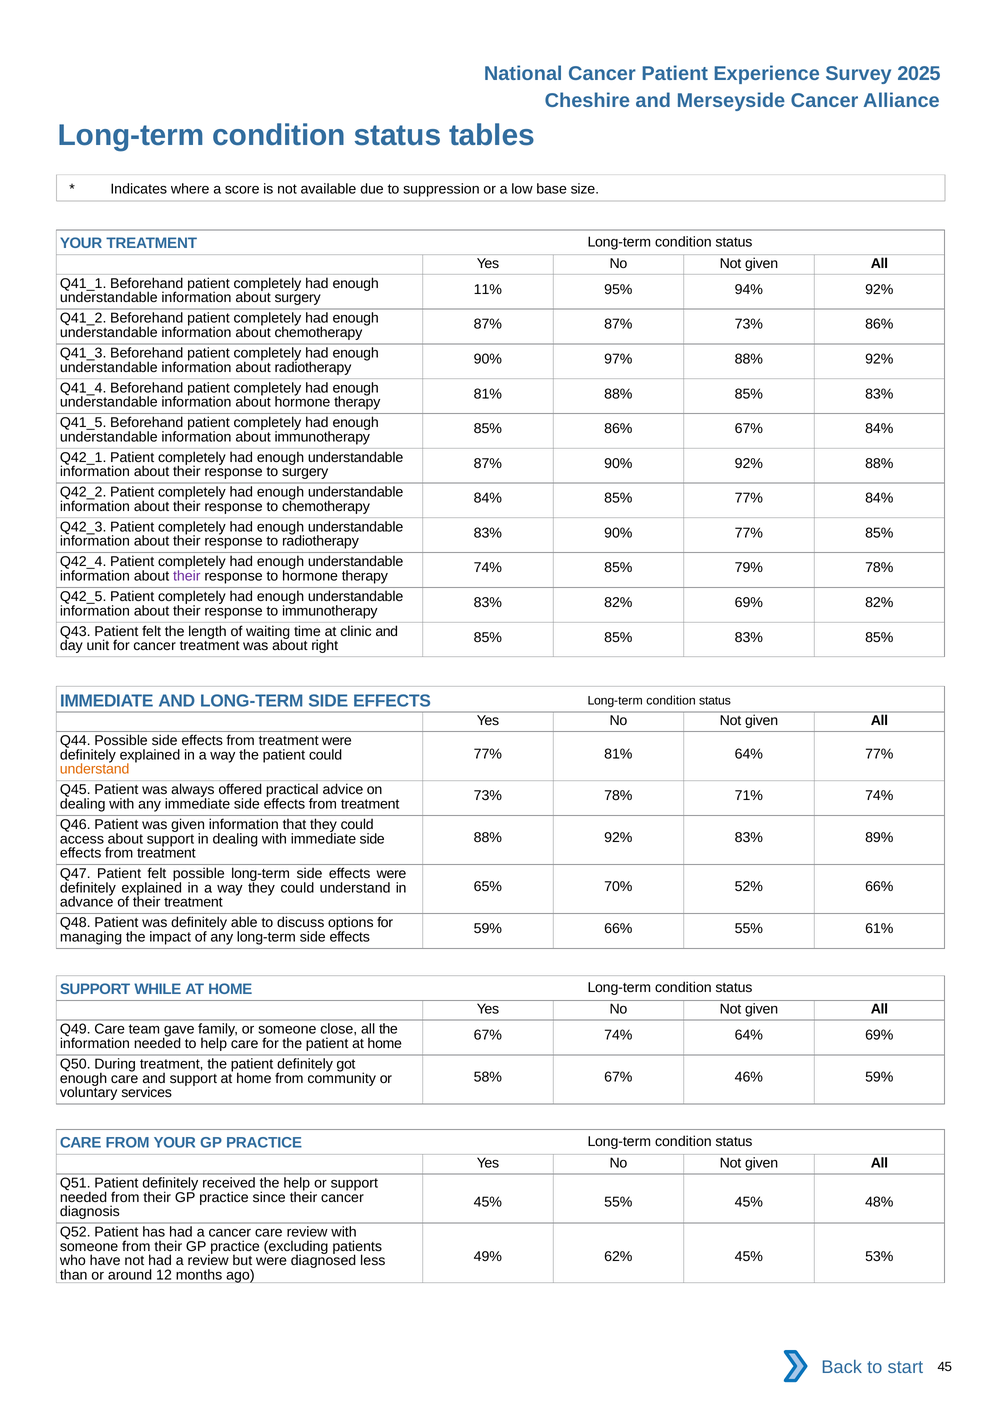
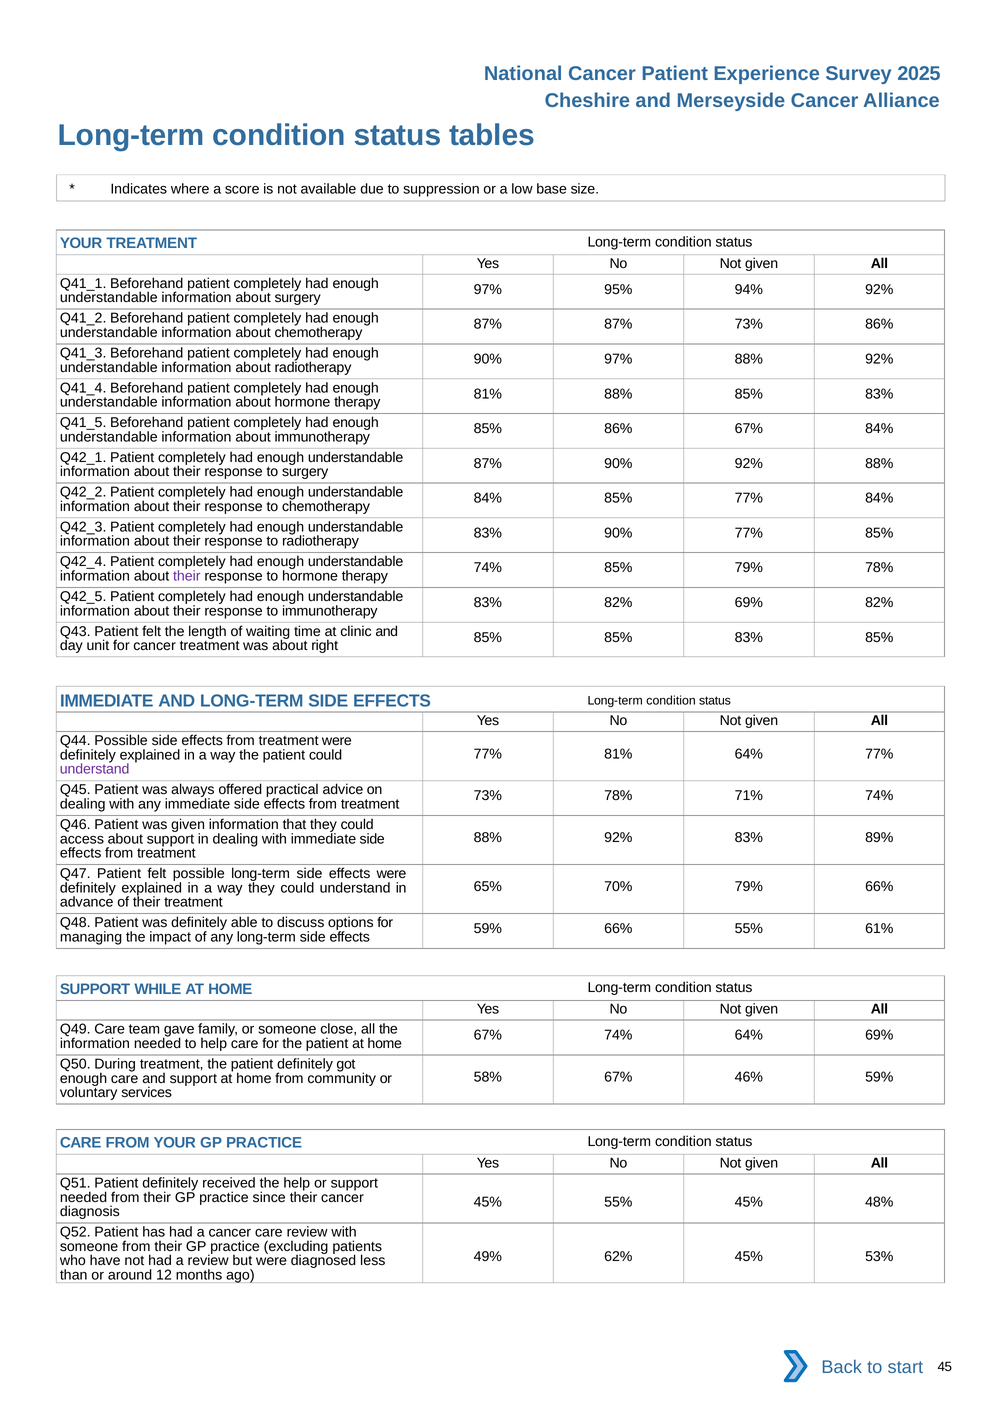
11% at (488, 290): 11% -> 97%
understand at (95, 770) colour: orange -> purple
70% 52%: 52% -> 79%
